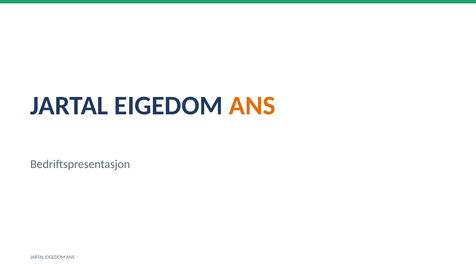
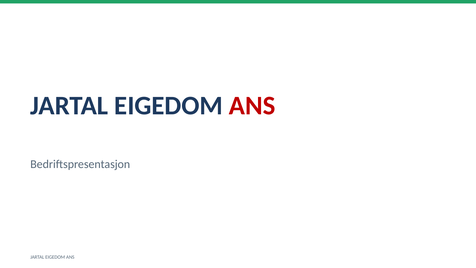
ANS at (252, 106) colour: orange -> red
